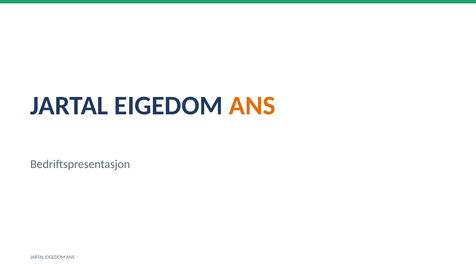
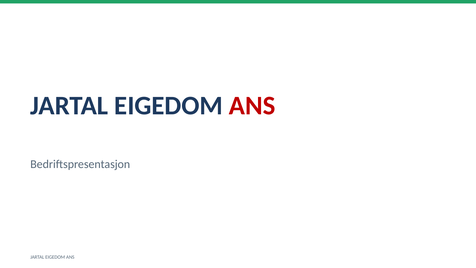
ANS at (252, 106) colour: orange -> red
